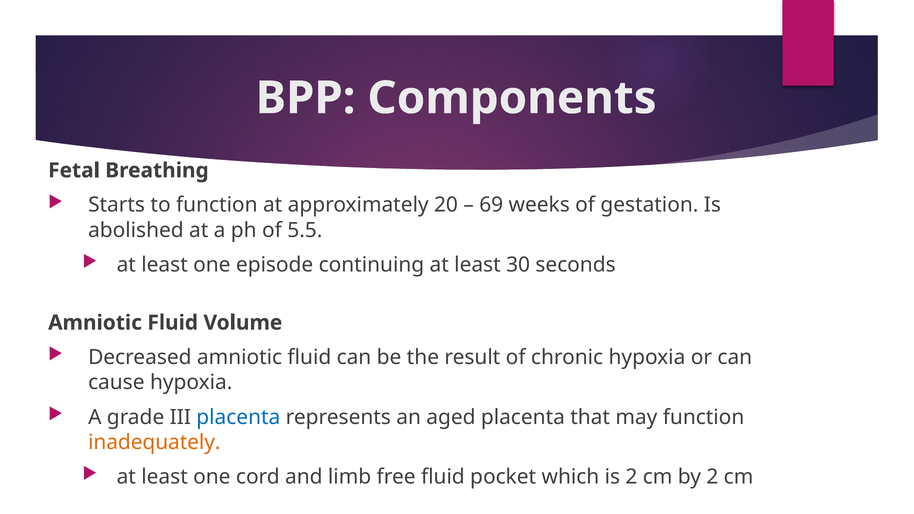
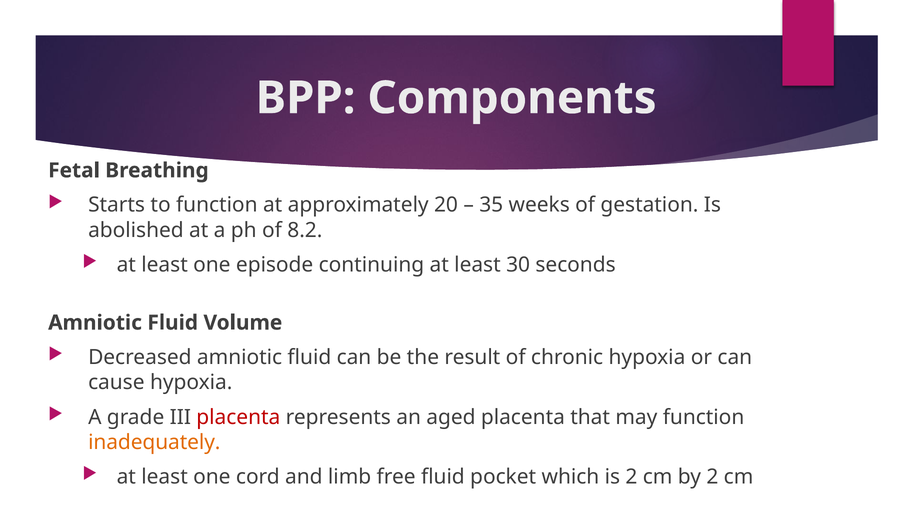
69: 69 -> 35
5.5: 5.5 -> 8.2
placenta at (238, 417) colour: blue -> red
